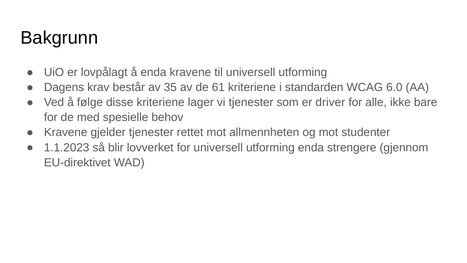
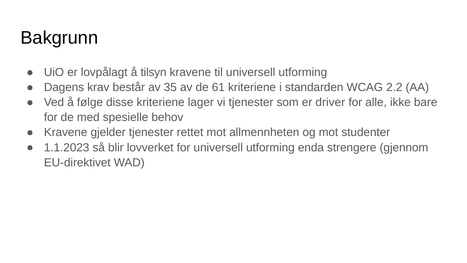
å enda: enda -> tilsyn
6.0: 6.0 -> 2.2
